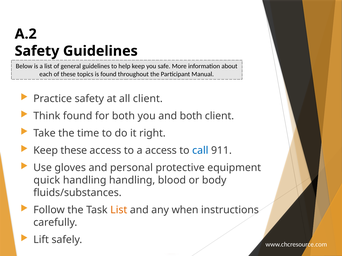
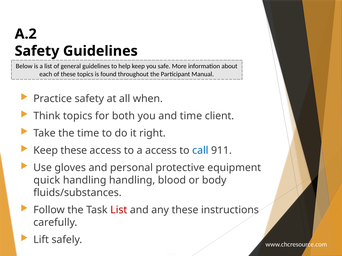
all client: client -> when
Think found: found -> topics
and both: both -> time
List at (119, 210) colour: orange -> red
any when: when -> these
